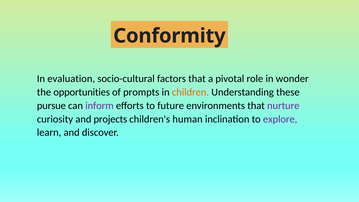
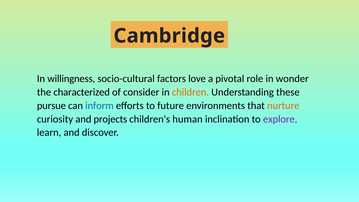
Conformity: Conformity -> Cambridge
evaluation: evaluation -> willingness
factors that: that -> love
opportunities: opportunities -> characterized
prompts: prompts -> consider
inform colour: purple -> blue
nurture colour: purple -> orange
